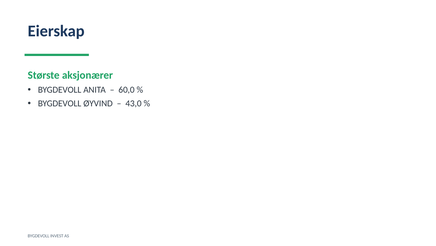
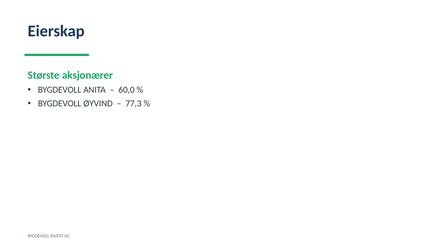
43,0: 43,0 -> 77,3
